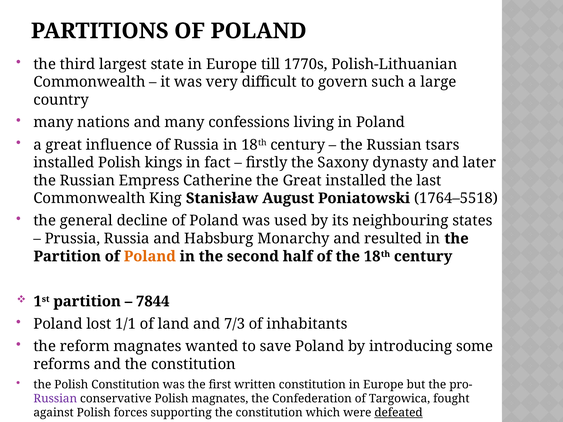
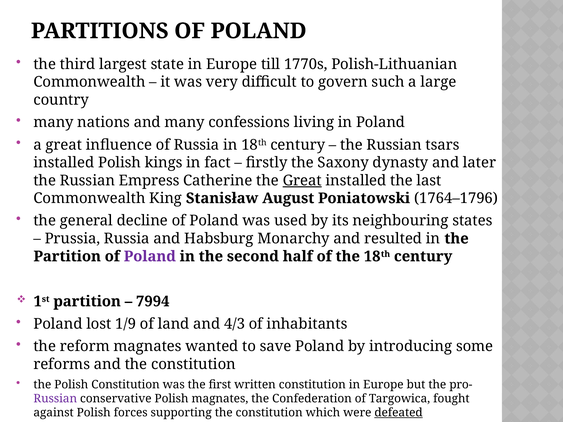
Great at (302, 181) underline: none -> present
1764–5518: 1764–5518 -> 1764–1796
Poland at (150, 257) colour: orange -> purple
7844: 7844 -> 7994
1/1: 1/1 -> 1/9
7/3: 7/3 -> 4/3
